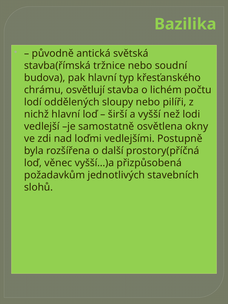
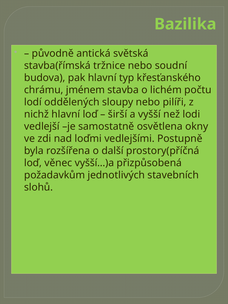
osvětlují: osvětlují -> jménem
